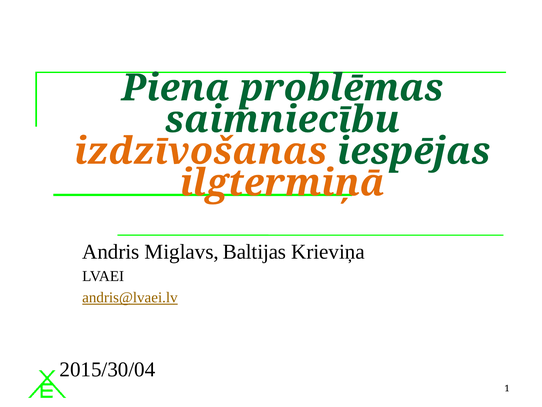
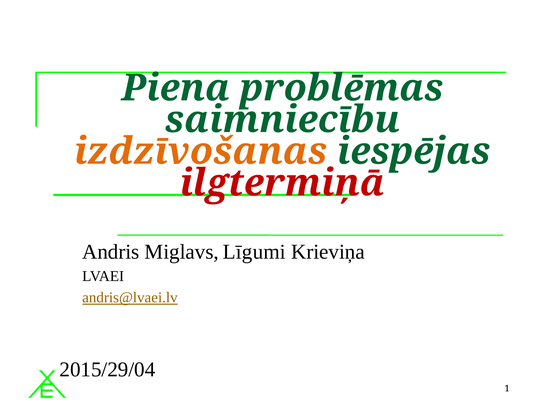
ilgtermiņā colour: orange -> red
Baltijas: Baltijas -> Līgumi
2015/30/04: 2015/30/04 -> 2015/29/04
